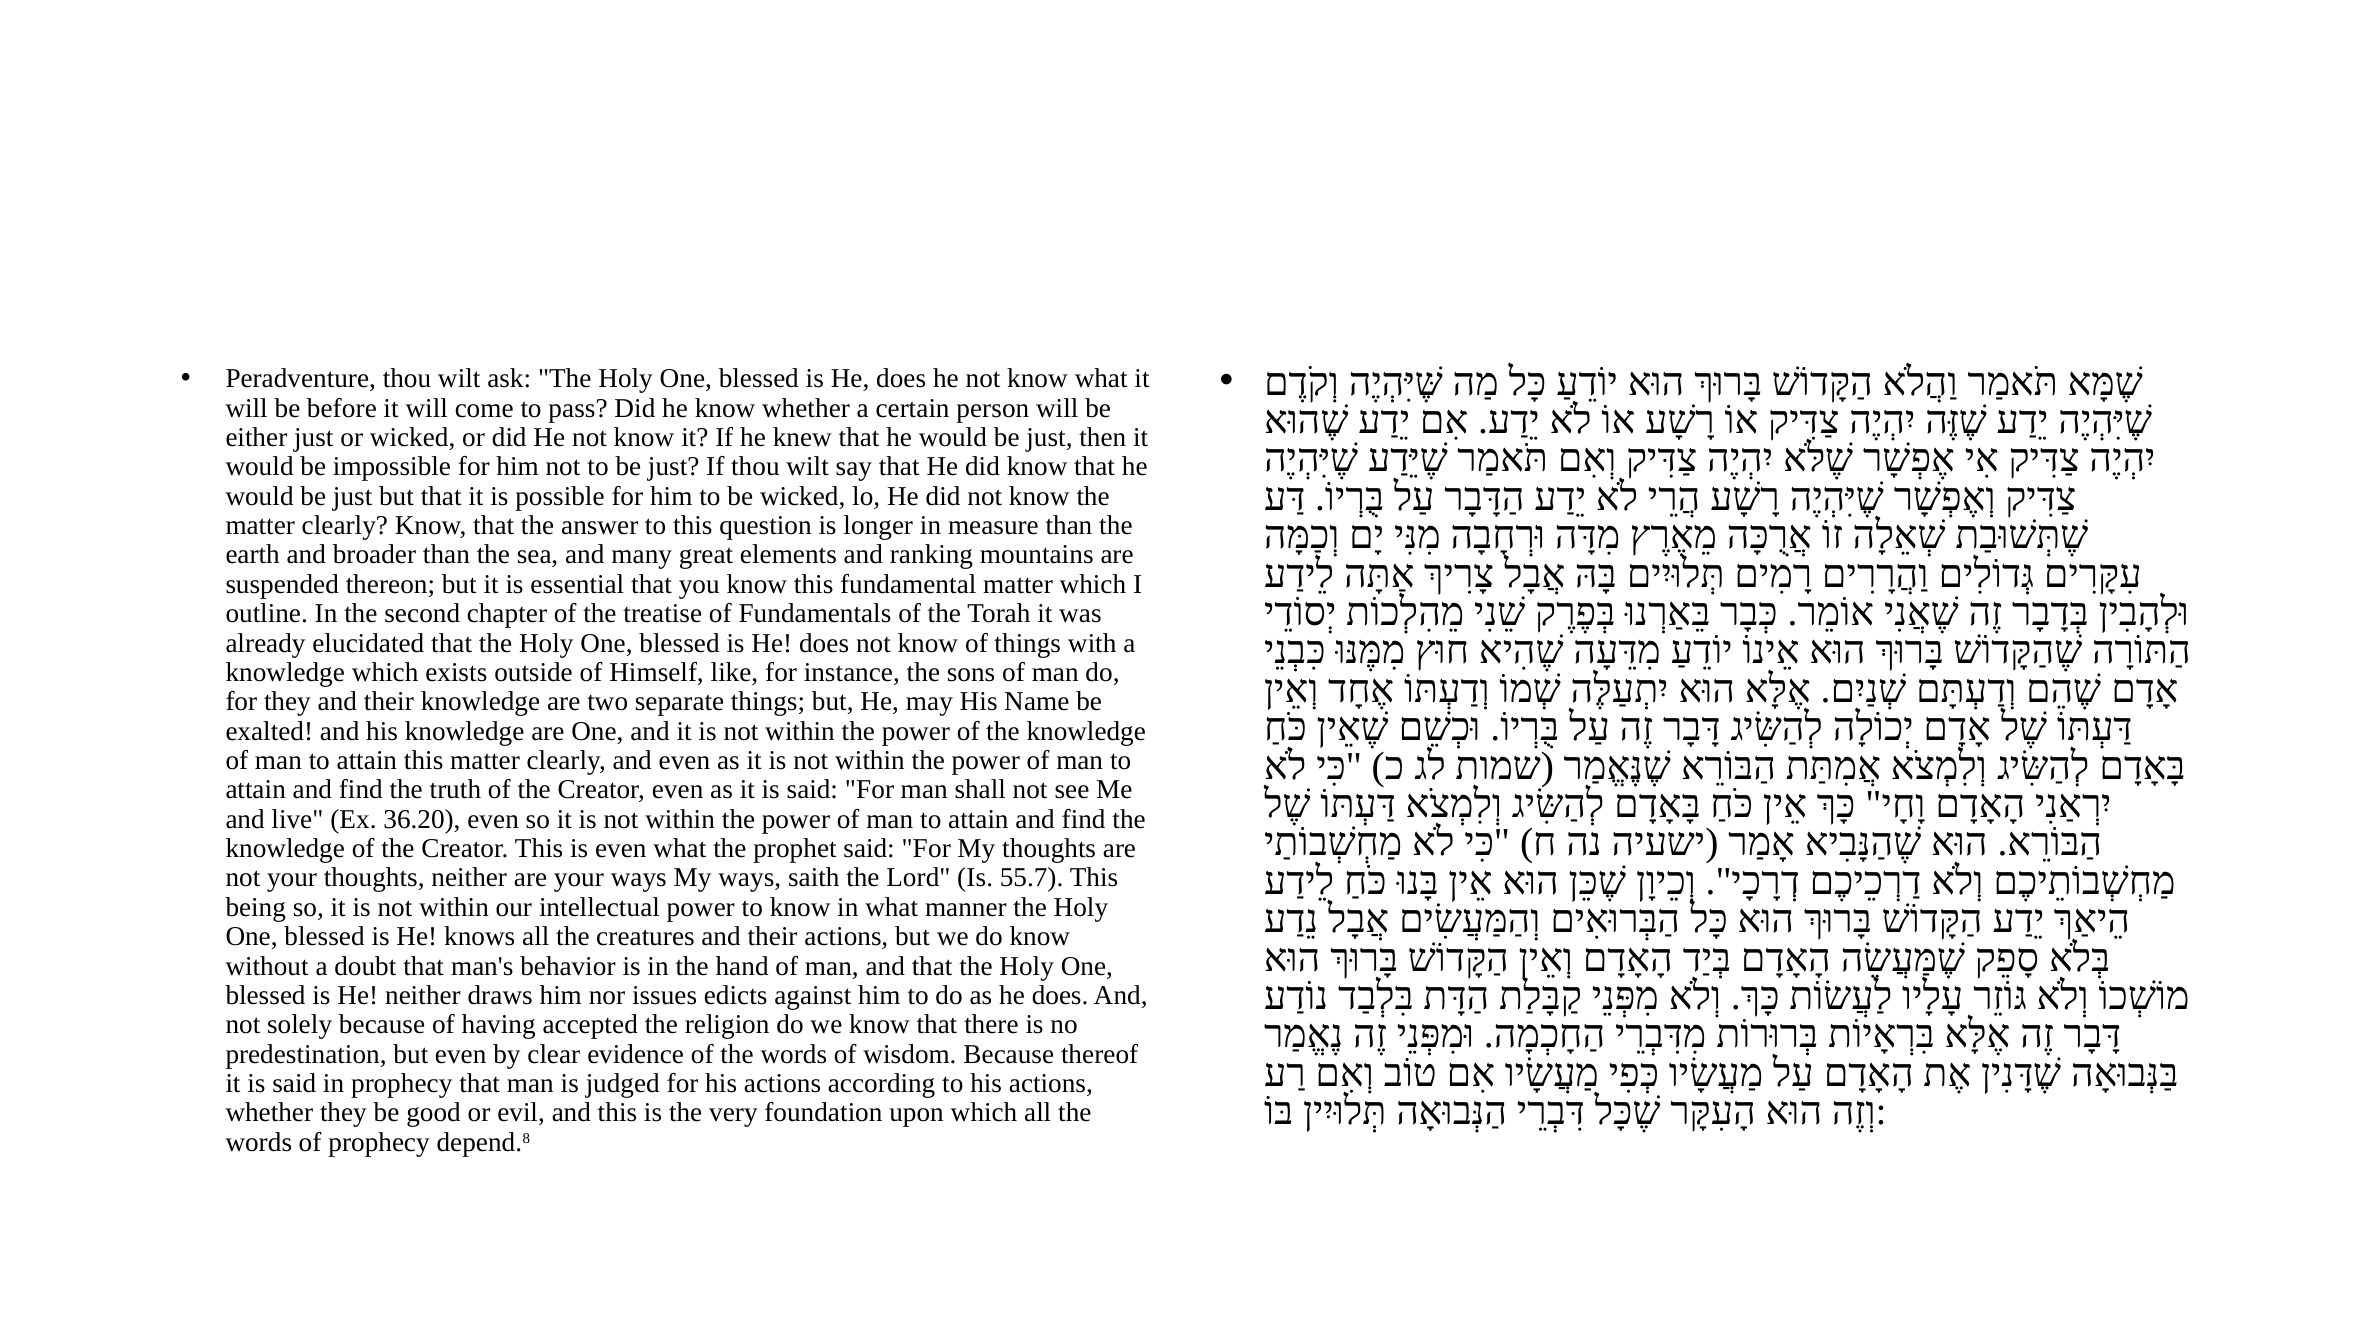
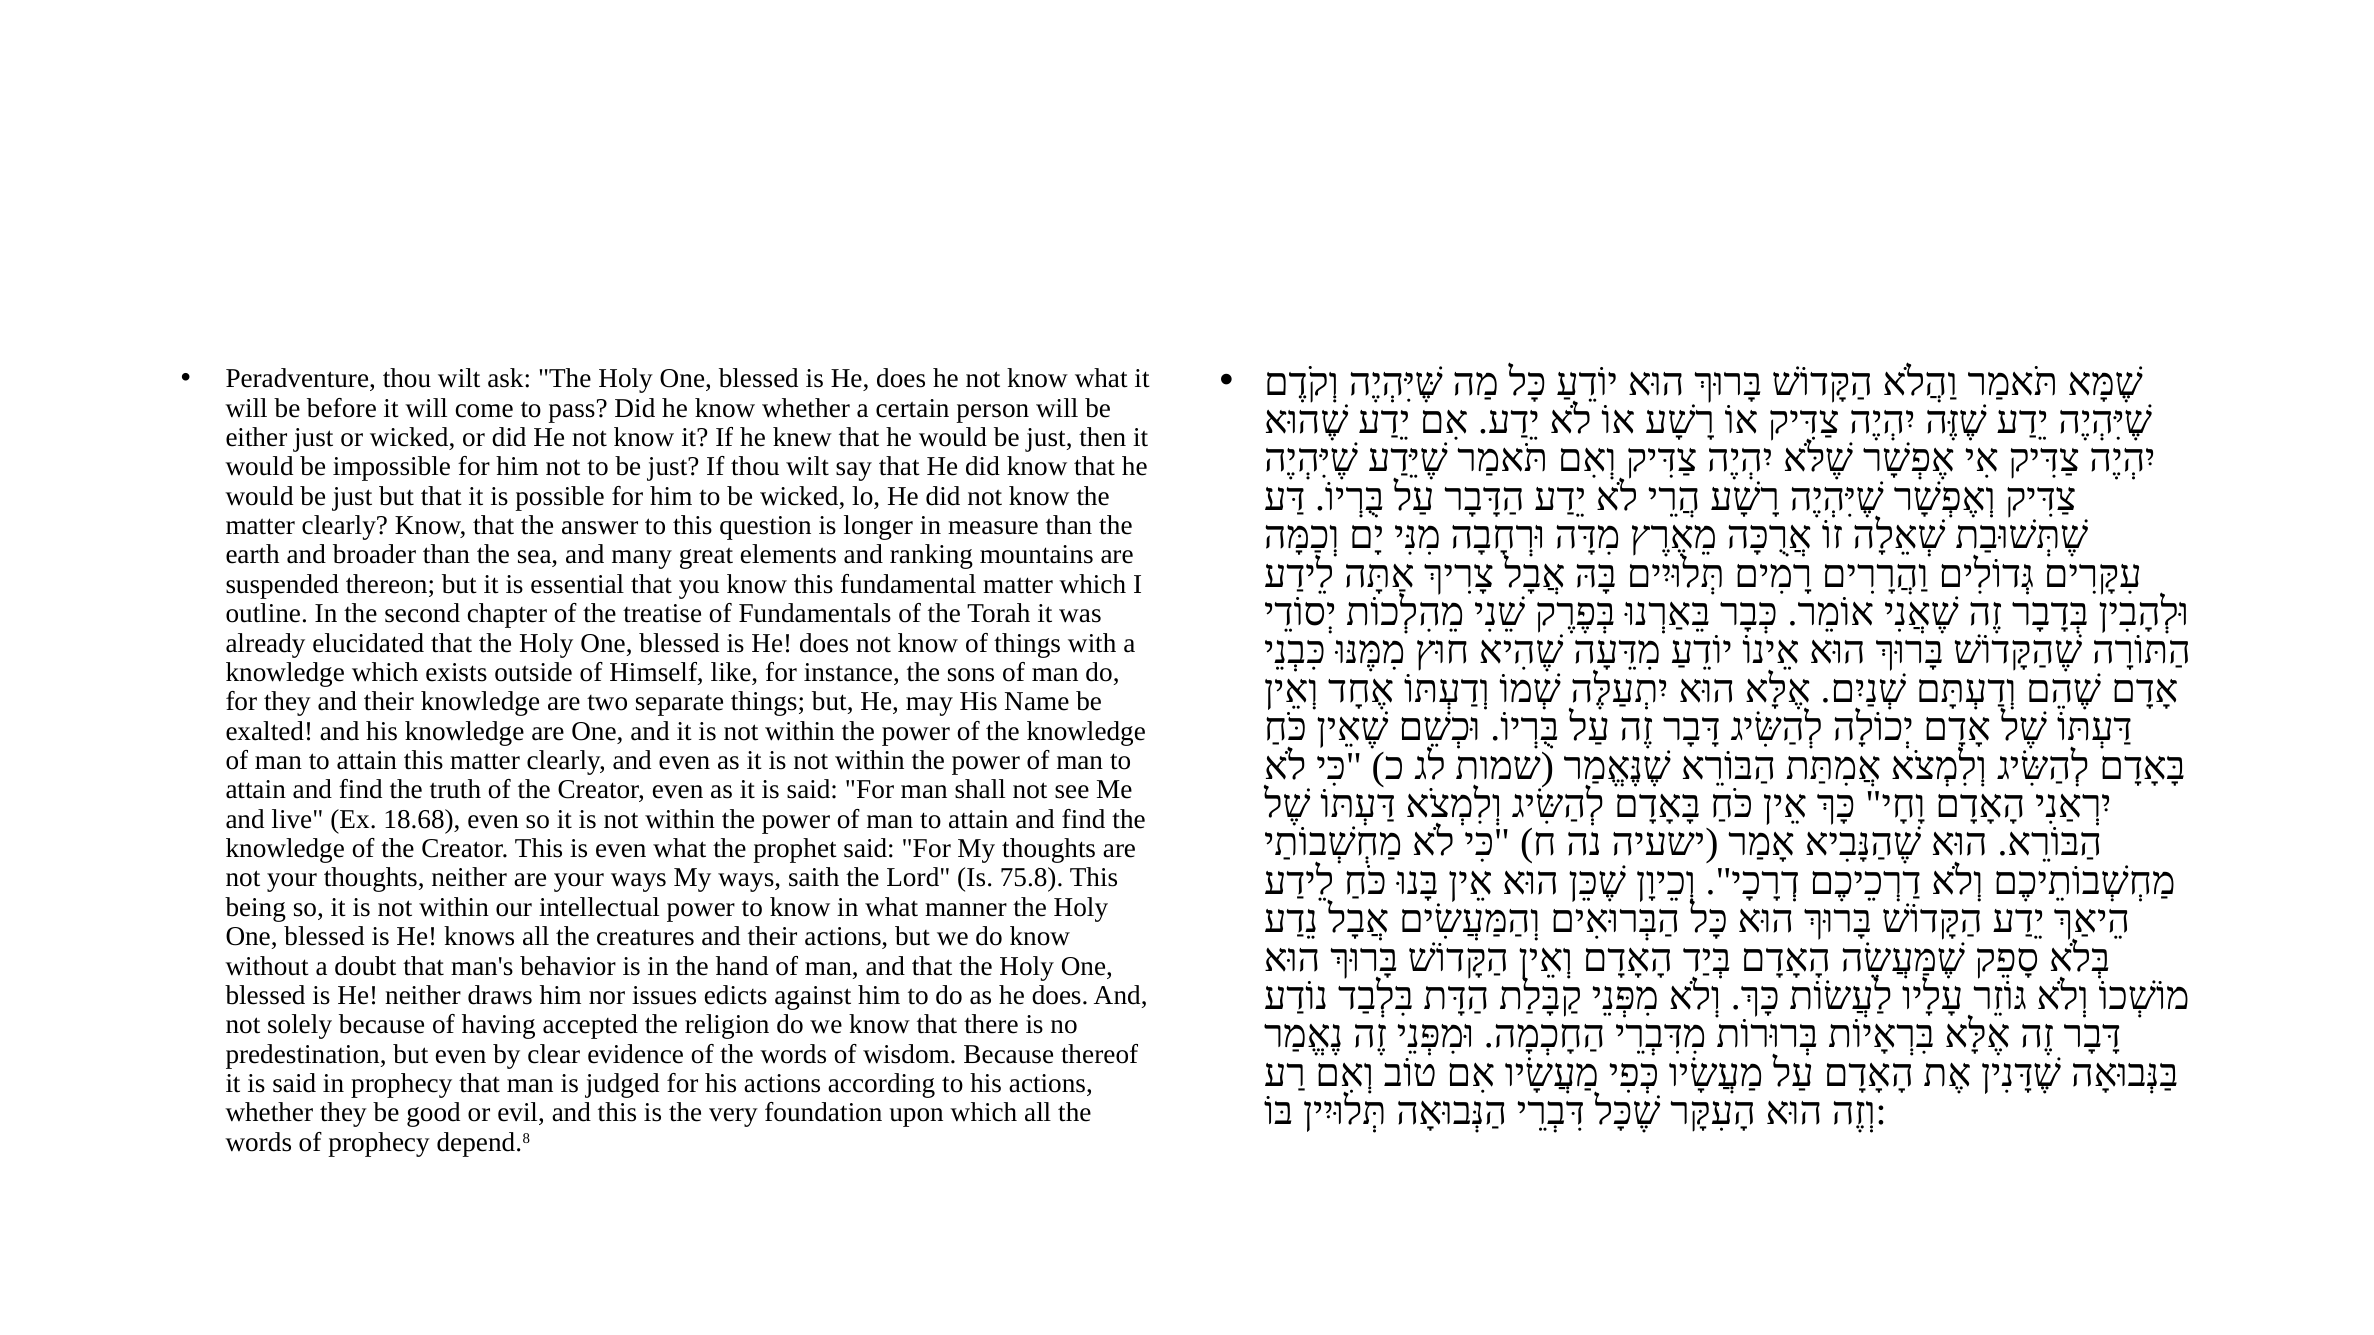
36.20: 36.20 -> 18.68
55.7: 55.7 -> 75.8
